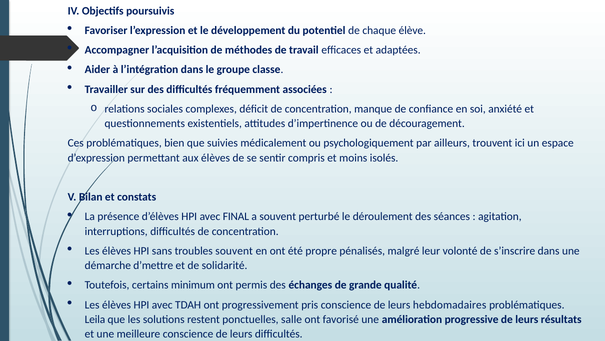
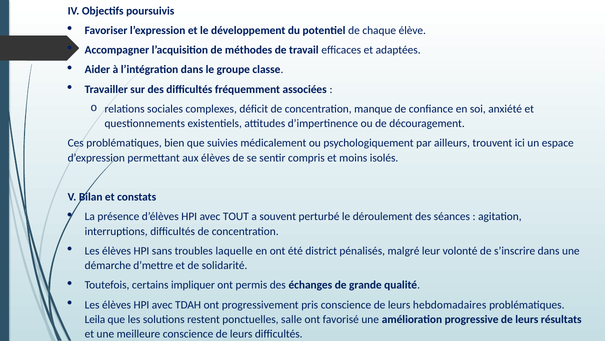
FINAL: FINAL -> TOUT
troubles souvent: souvent -> laquelle
propre: propre -> district
minimum: minimum -> impliquer
